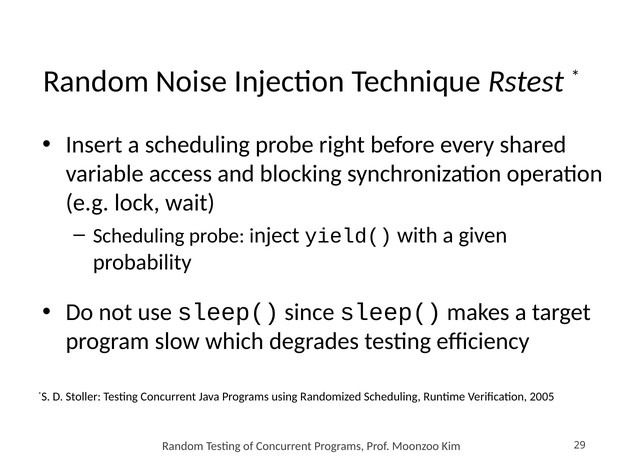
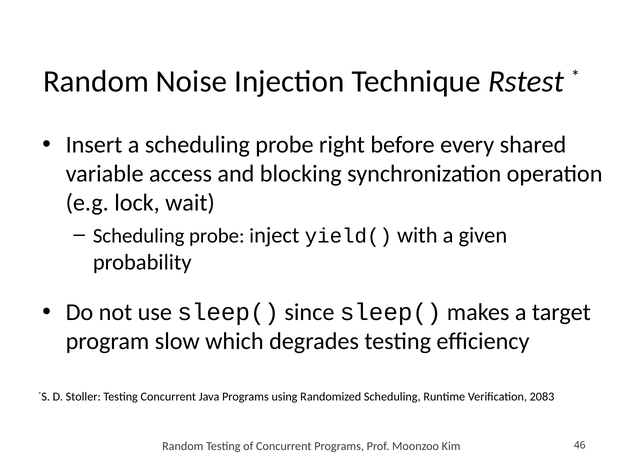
2005: 2005 -> 2083
29: 29 -> 46
